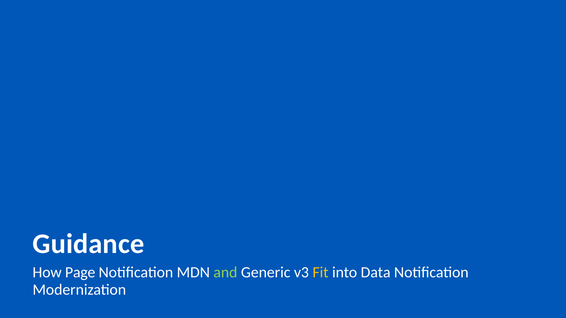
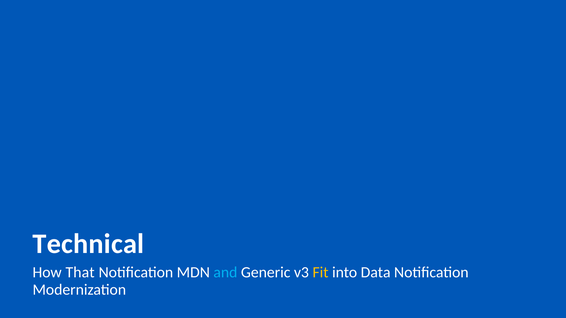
Guidance: Guidance -> Technical
Page: Page -> That
and colour: light green -> light blue
